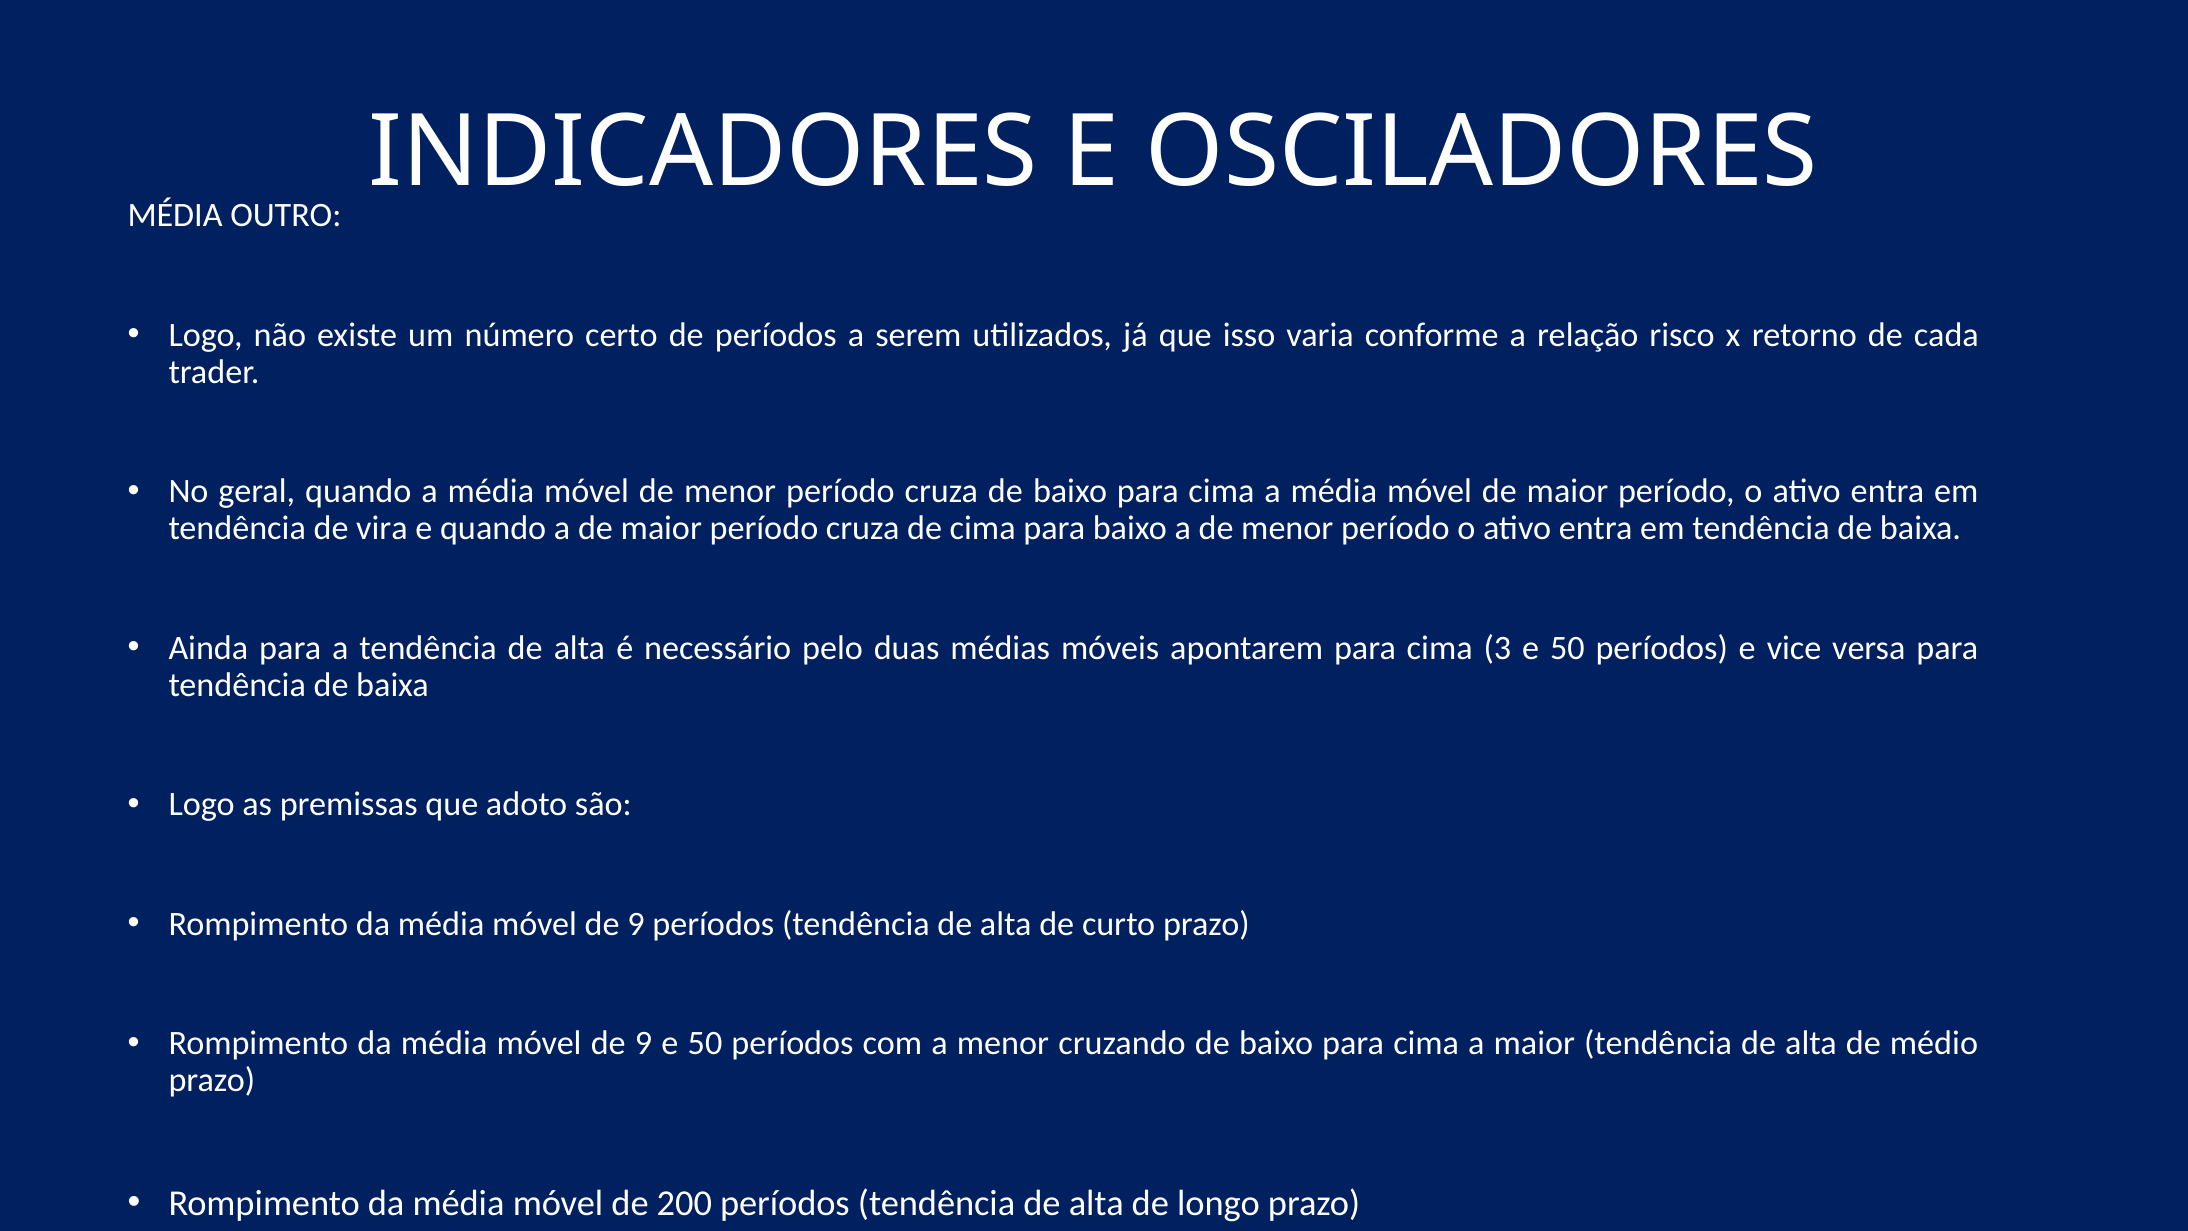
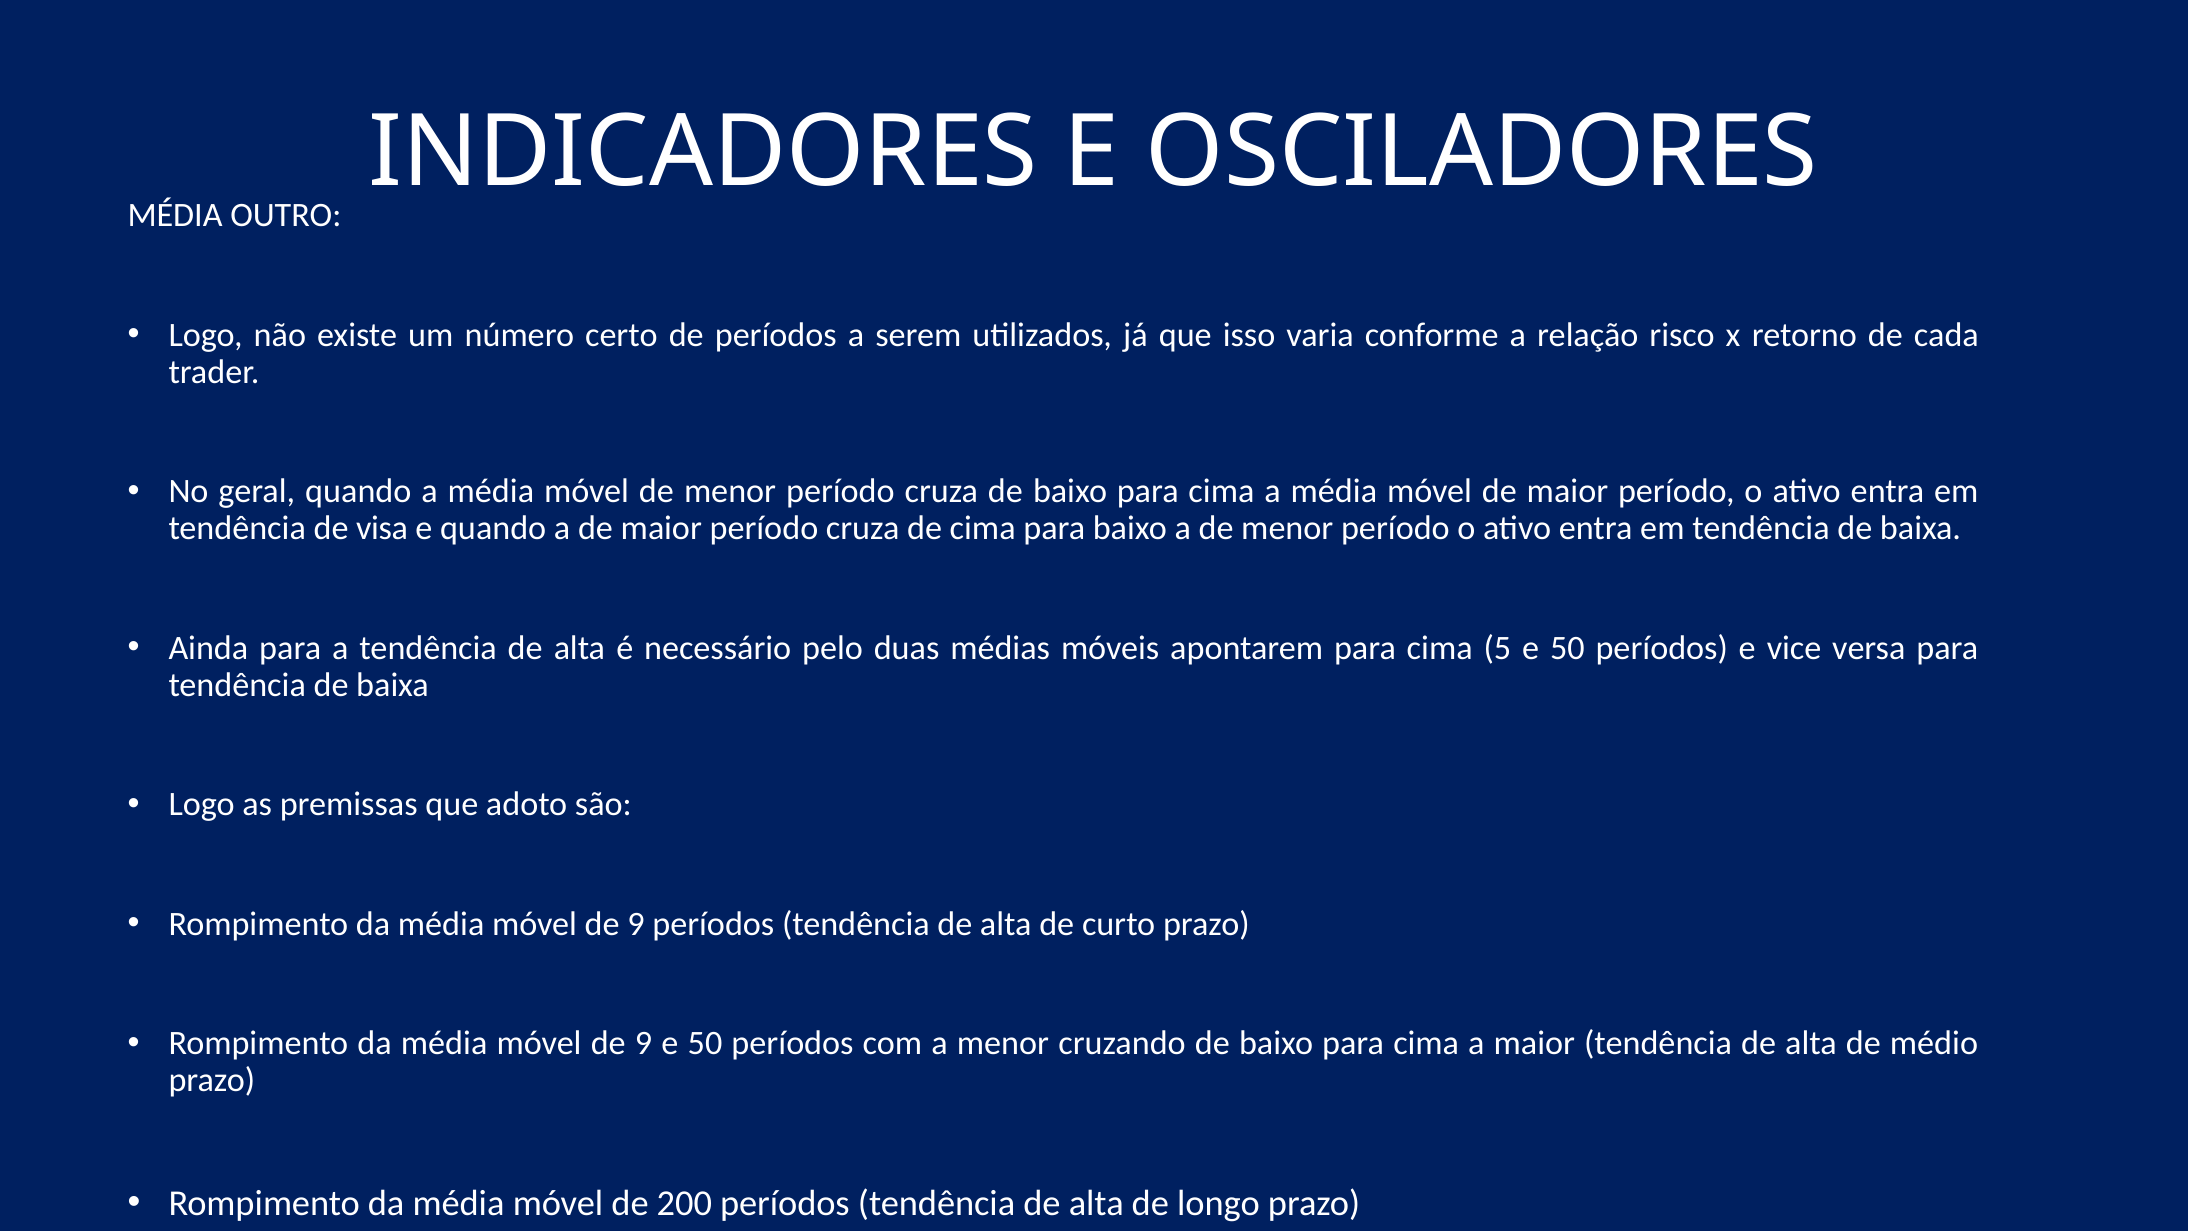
vira: vira -> visa
3: 3 -> 5
